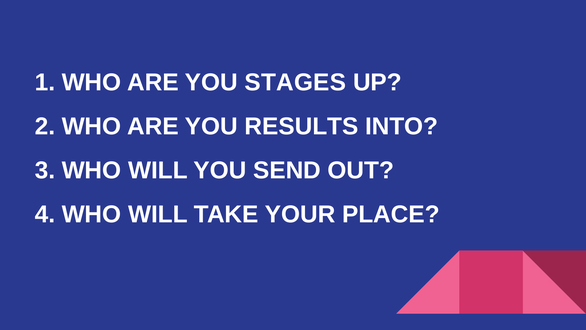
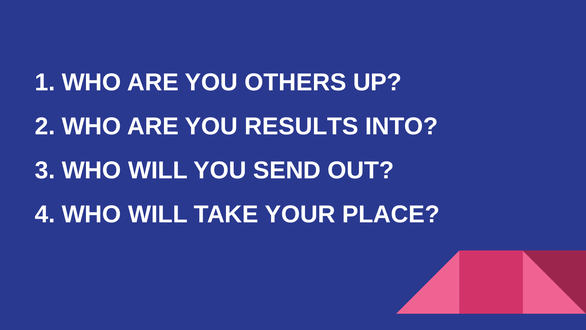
STAGES: STAGES -> OTHERS
